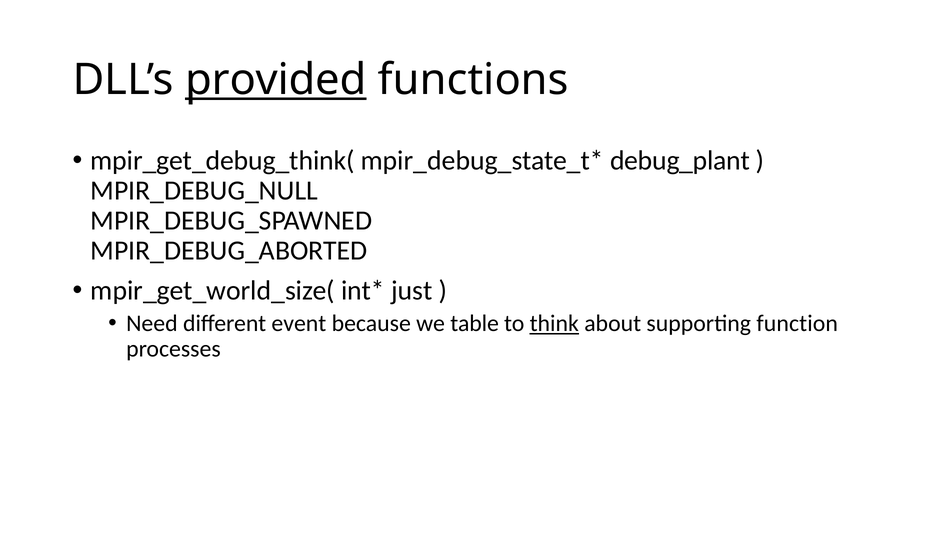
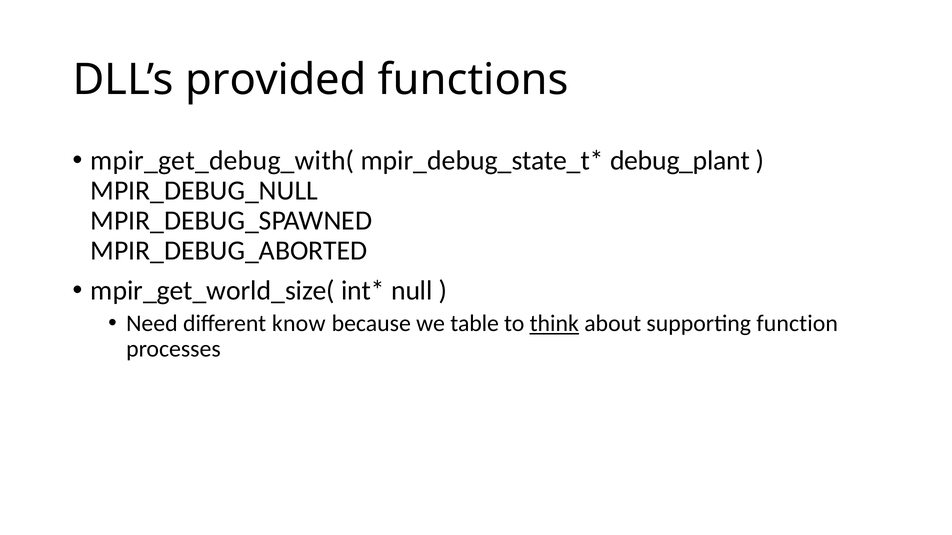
provided underline: present -> none
mpir_get_debug_think(: mpir_get_debug_think( -> mpir_get_debug_with(
just: just -> null
event: event -> know
